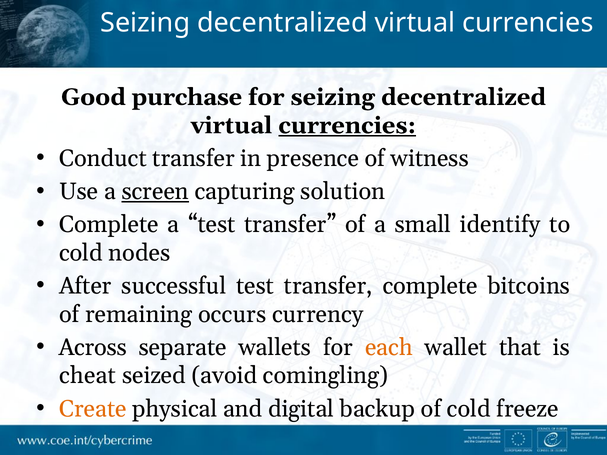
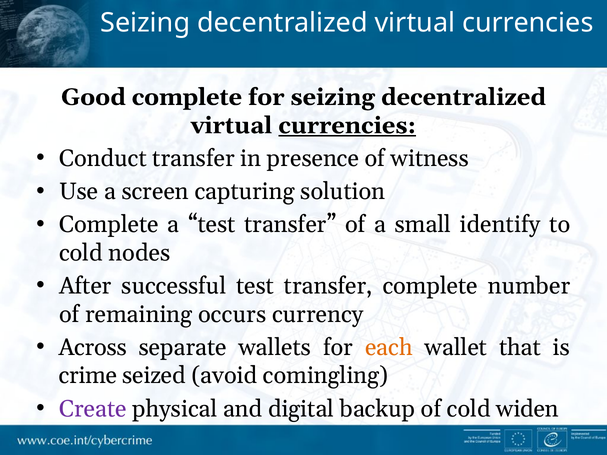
Good purchase: purchase -> complete
screen underline: present -> none
bitcoins: bitcoins -> number
cheat: cheat -> crime
Create colour: orange -> purple
freeze: freeze -> widen
